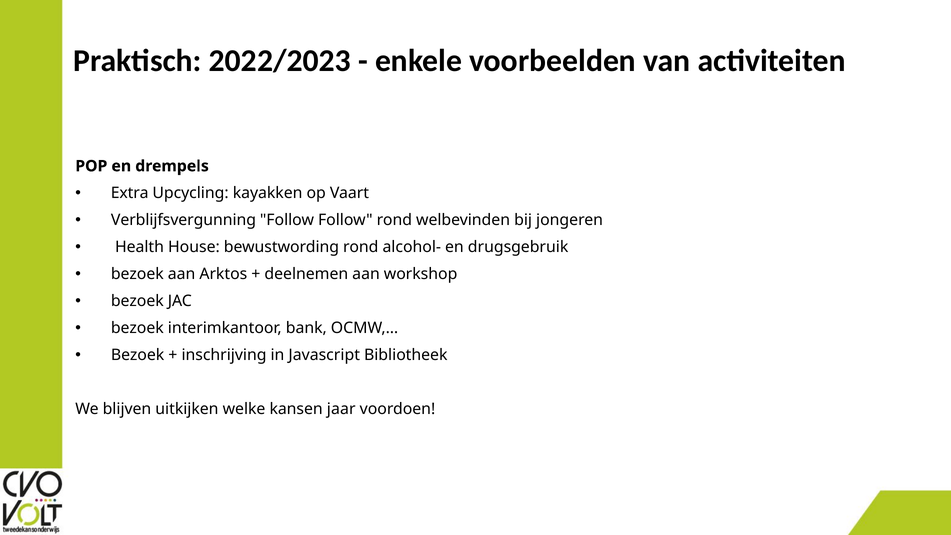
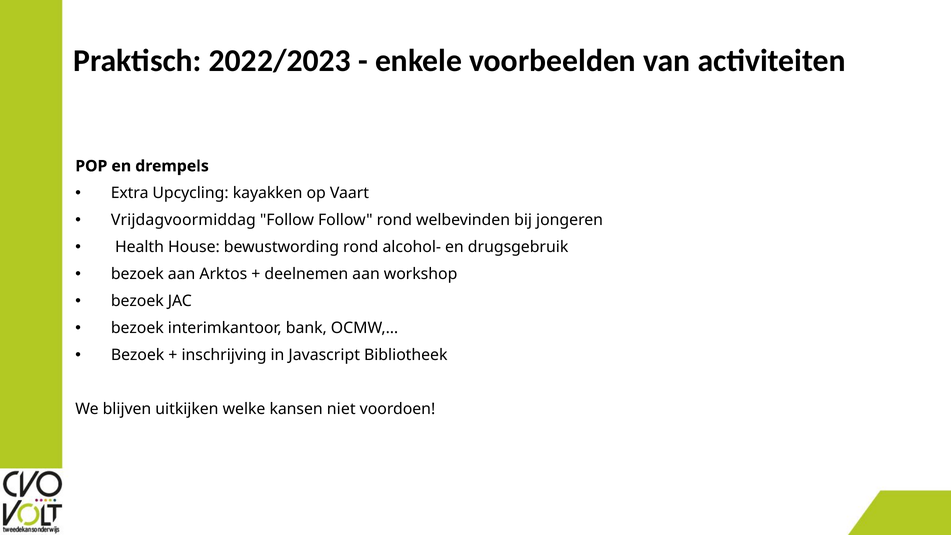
Verblijfsvergunning: Verblijfsvergunning -> Vrijdagvoormiddag
jaar: jaar -> niet
